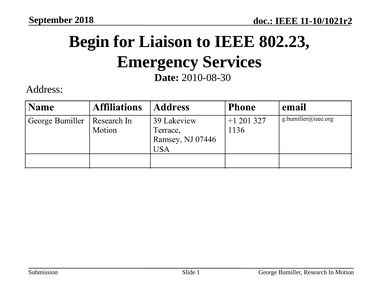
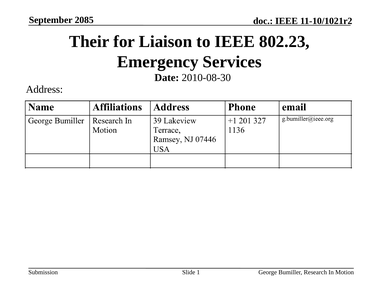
2018: 2018 -> 2085
Begin: Begin -> Their
